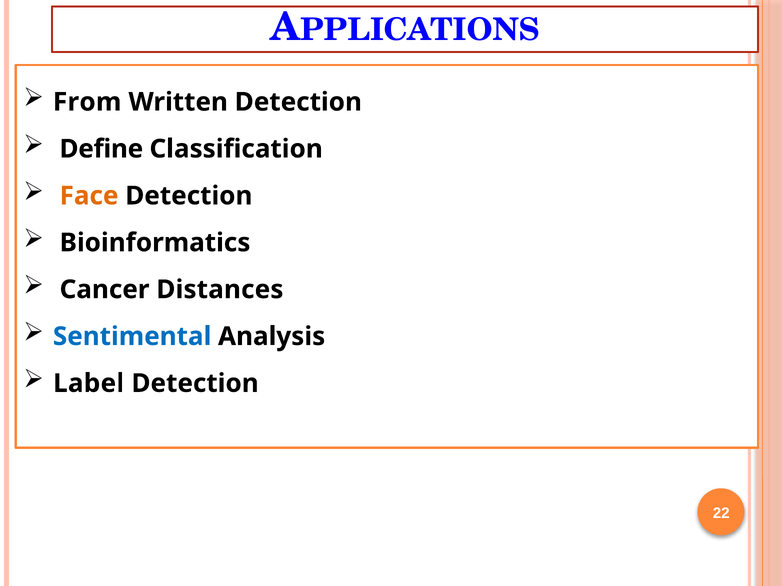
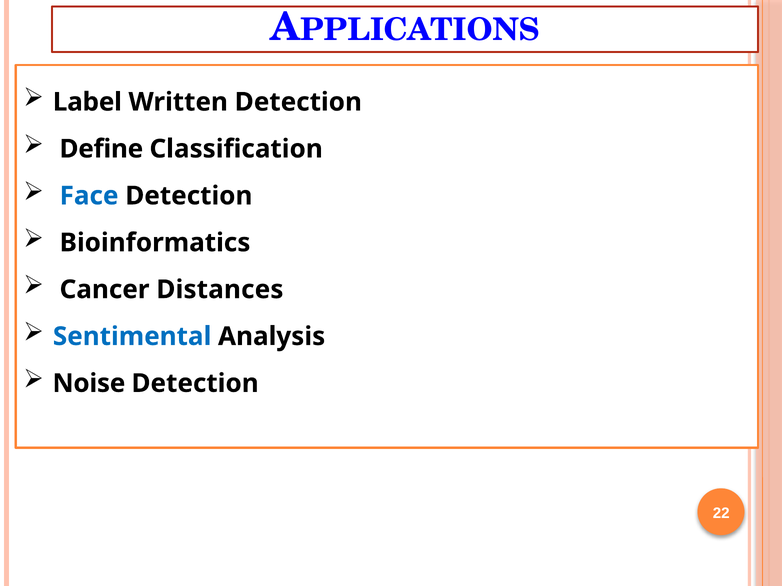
From: From -> Label
Face colour: orange -> blue
Label: Label -> Noise
